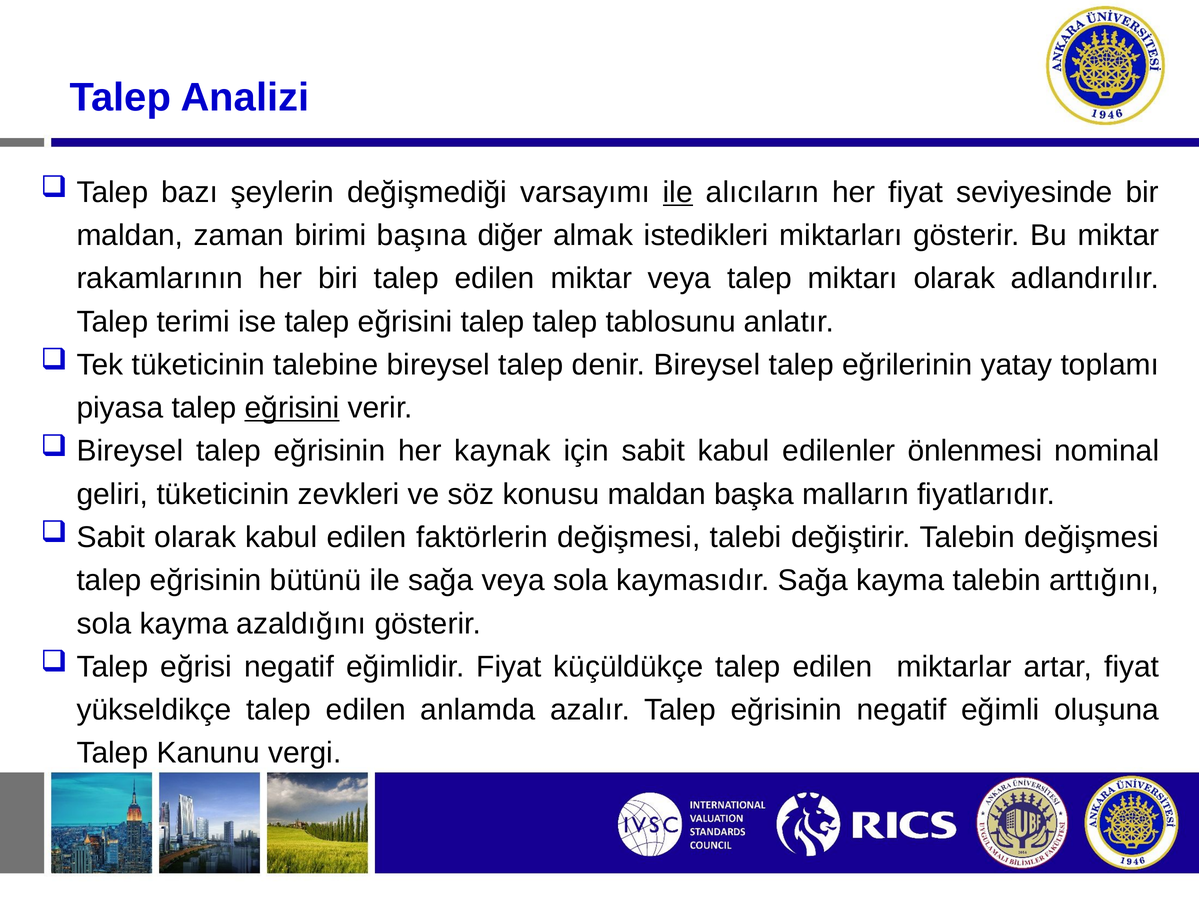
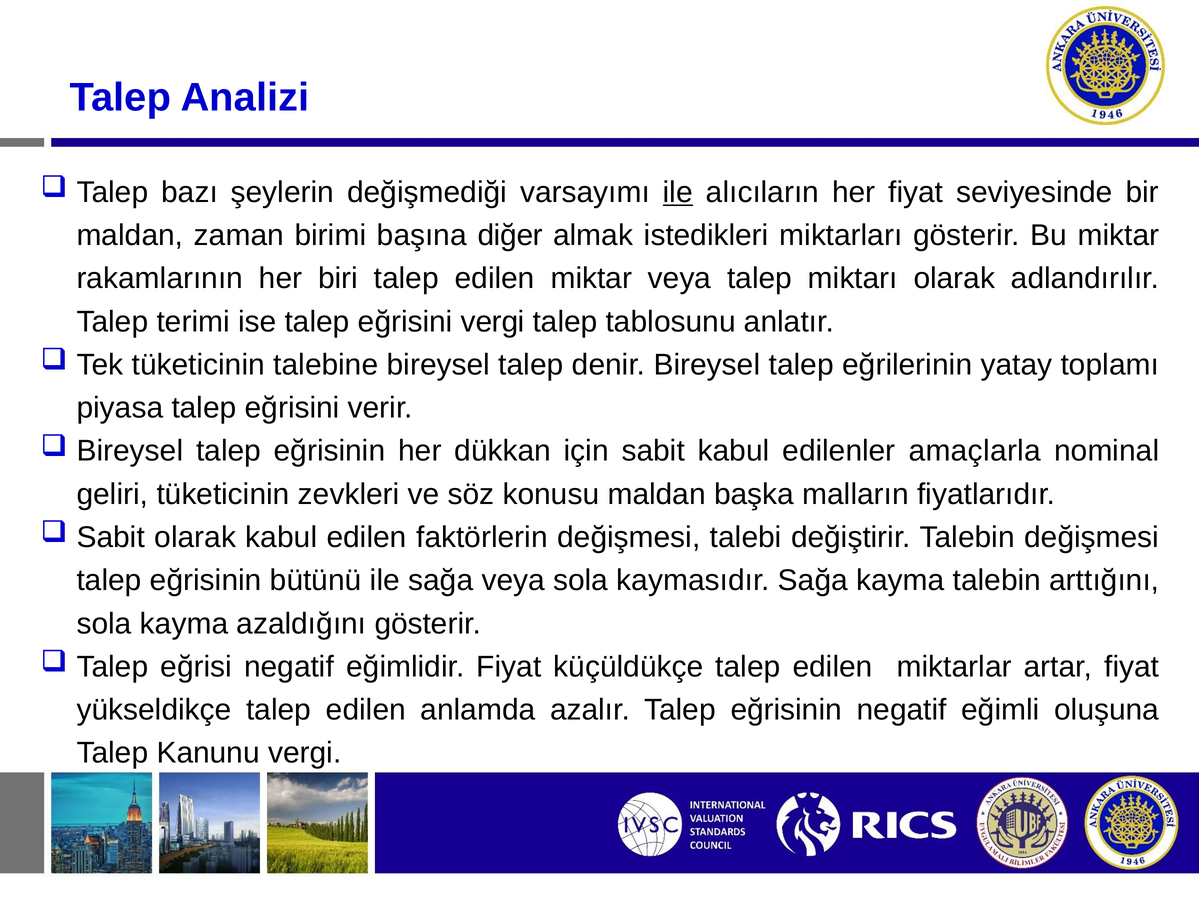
eğrisini talep: talep -> vergi
eğrisini at (292, 408) underline: present -> none
kaynak: kaynak -> dükkan
önlenmesi: önlenmesi -> amaçlarla
